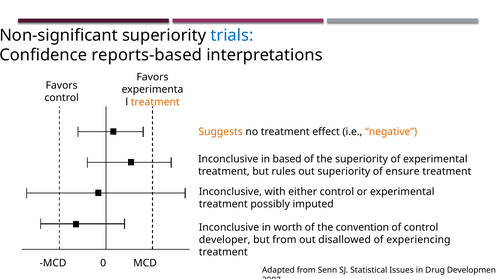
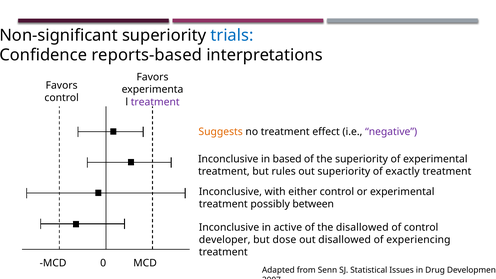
treatment at (155, 102) colour: orange -> purple
negative colour: orange -> purple
ensure: ensure -> exactly
imputed: imputed -> between
worth: worth -> active
the convention: convention -> disallowed
but from: from -> dose
